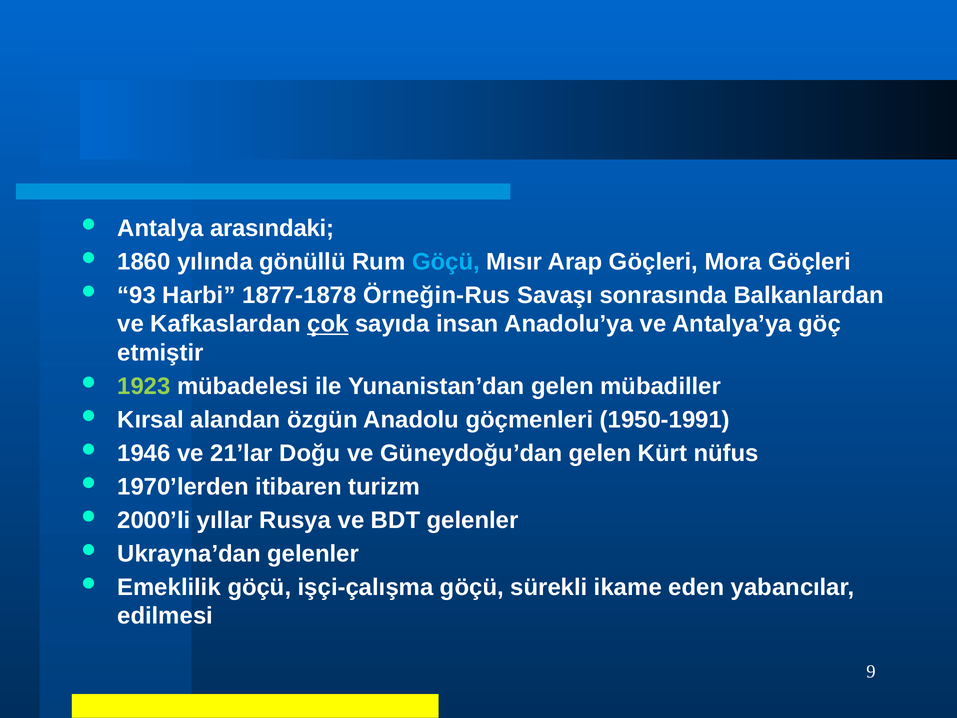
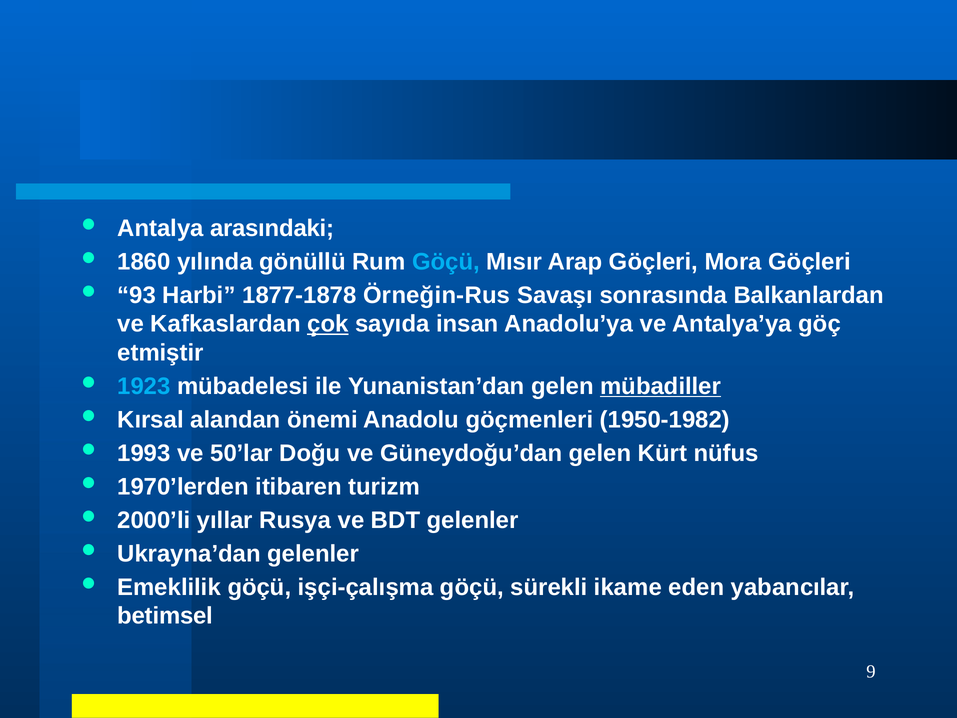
1923 colour: light green -> light blue
mübadiller underline: none -> present
özgün: özgün -> önemi
1950-1991: 1950-1991 -> 1950-1982
1946: 1946 -> 1993
21’lar: 21’lar -> 50’lar
edilmesi: edilmesi -> betimsel
